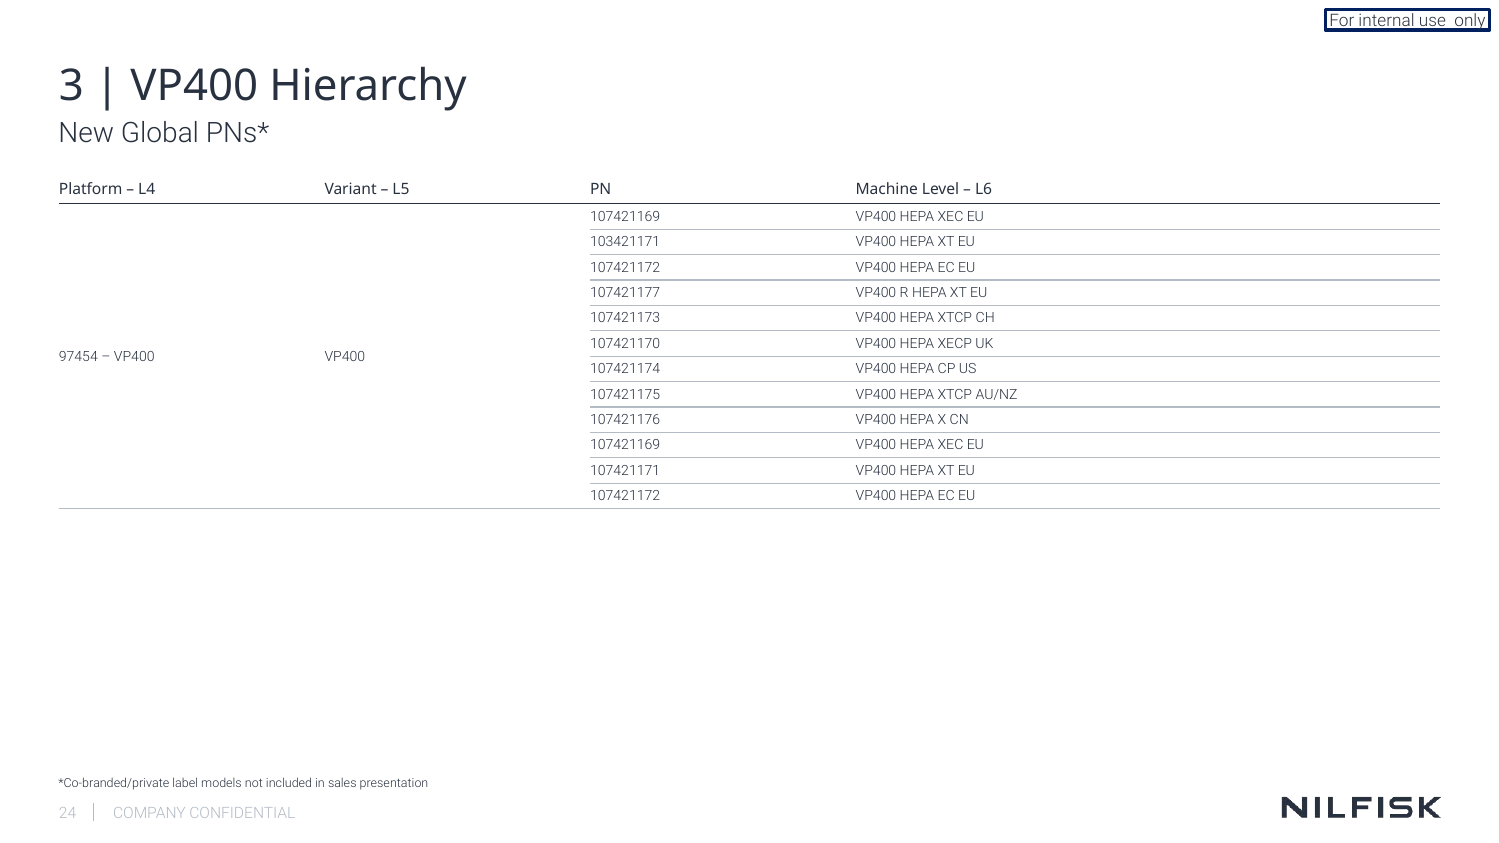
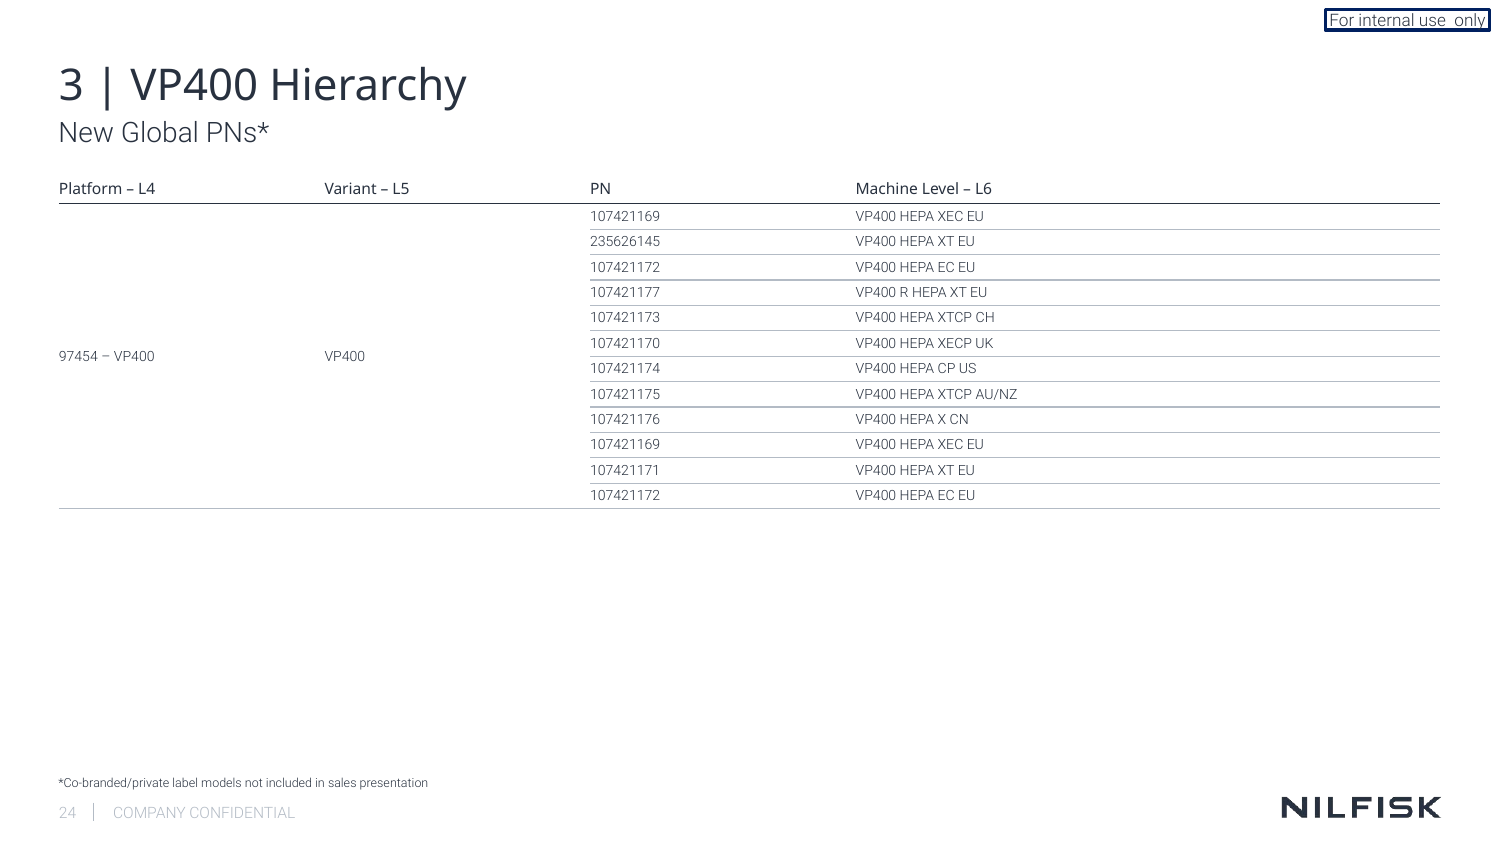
103421171: 103421171 -> 235626145
